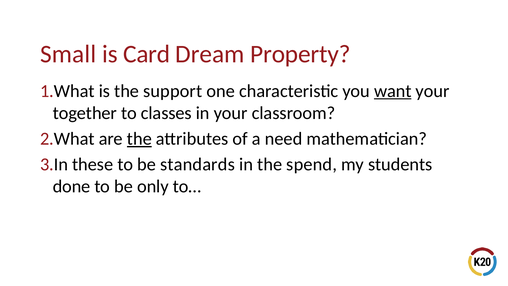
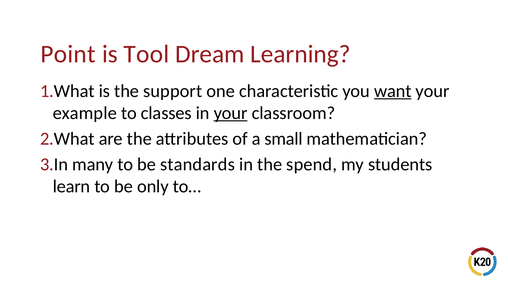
Small: Small -> Point
Card: Card -> Tool
Property: Property -> Learning
together: together -> example
your at (231, 113) underline: none -> present
the at (139, 139) underline: present -> none
need: need -> small
these: these -> many
done: done -> learn
